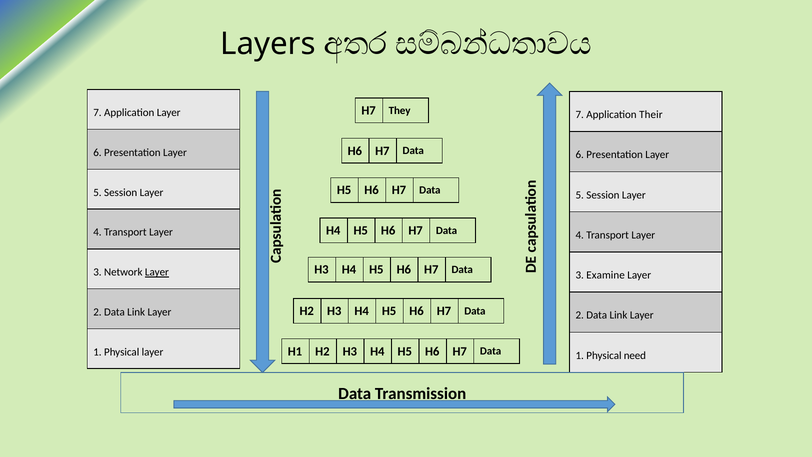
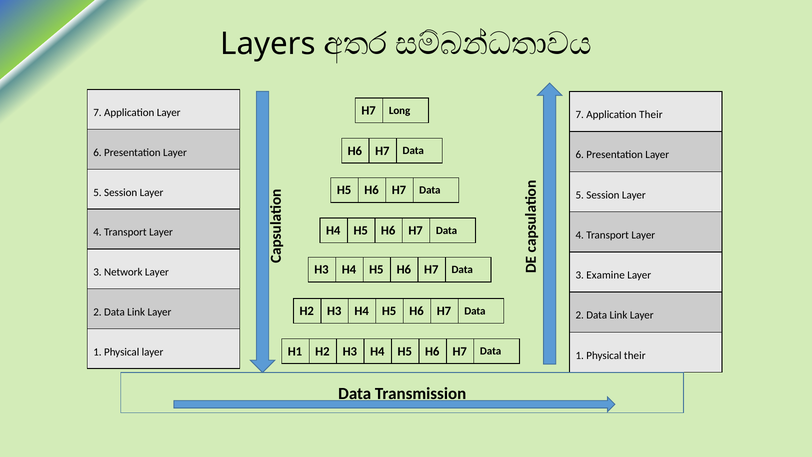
They: They -> Long
Layer at (157, 272) underline: present -> none
Physical need: need -> their
